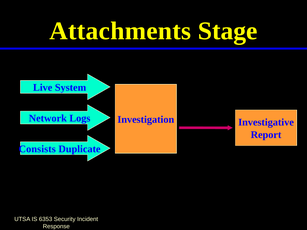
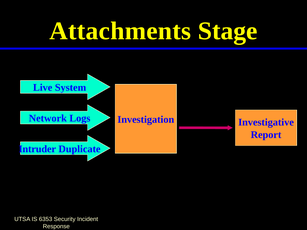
Consists: Consists -> Intruder
